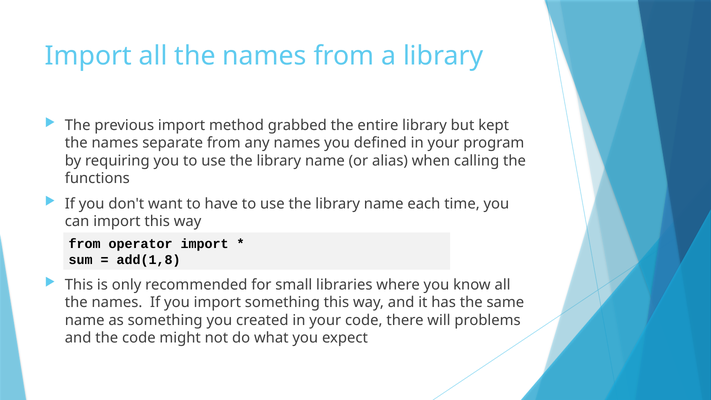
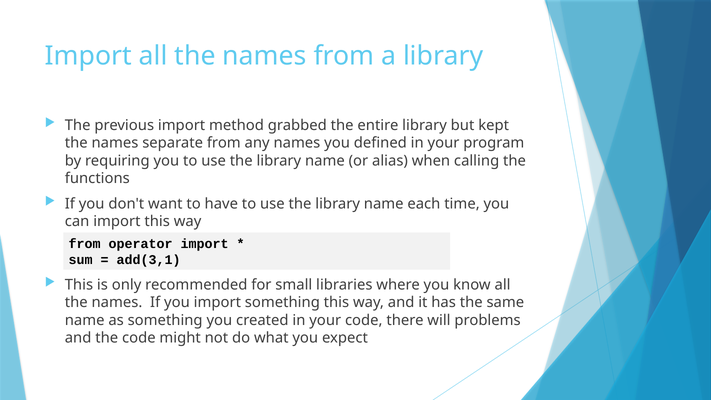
add(1,8: add(1,8 -> add(3,1
